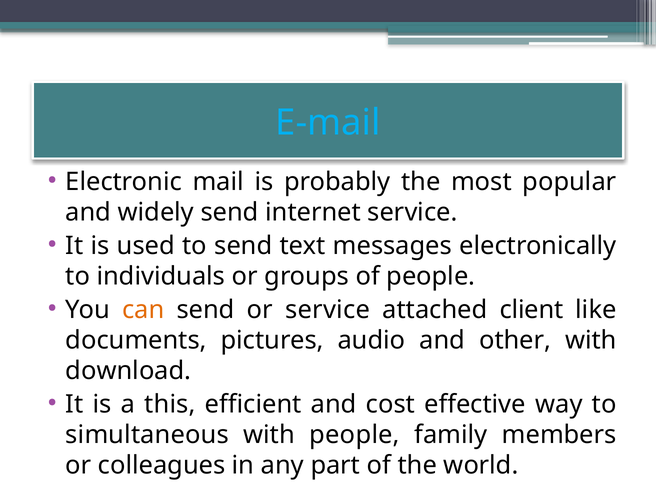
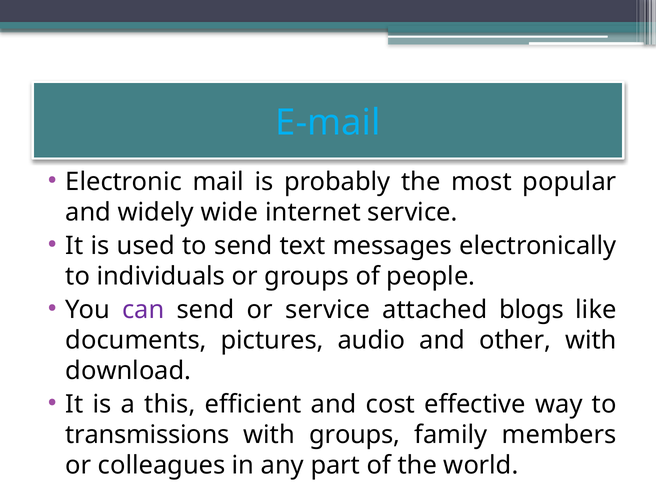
widely send: send -> wide
can colour: orange -> purple
client: client -> blogs
simultaneous: simultaneous -> transmissions
with people: people -> groups
